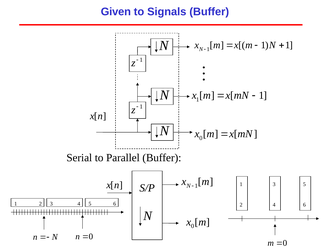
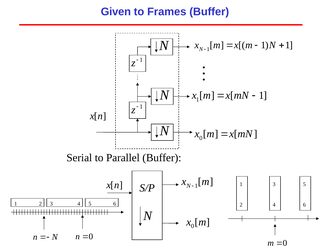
Signals: Signals -> Frames
